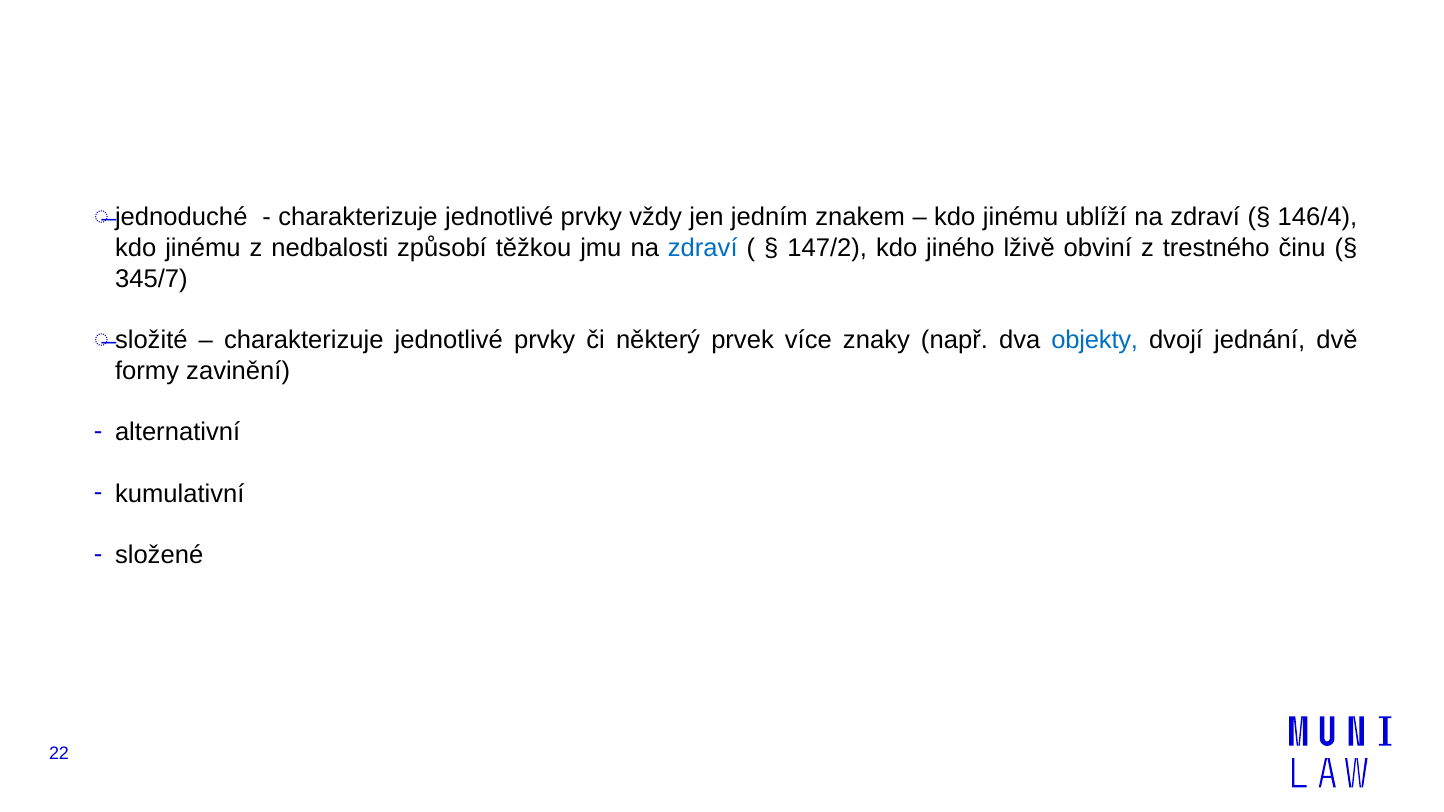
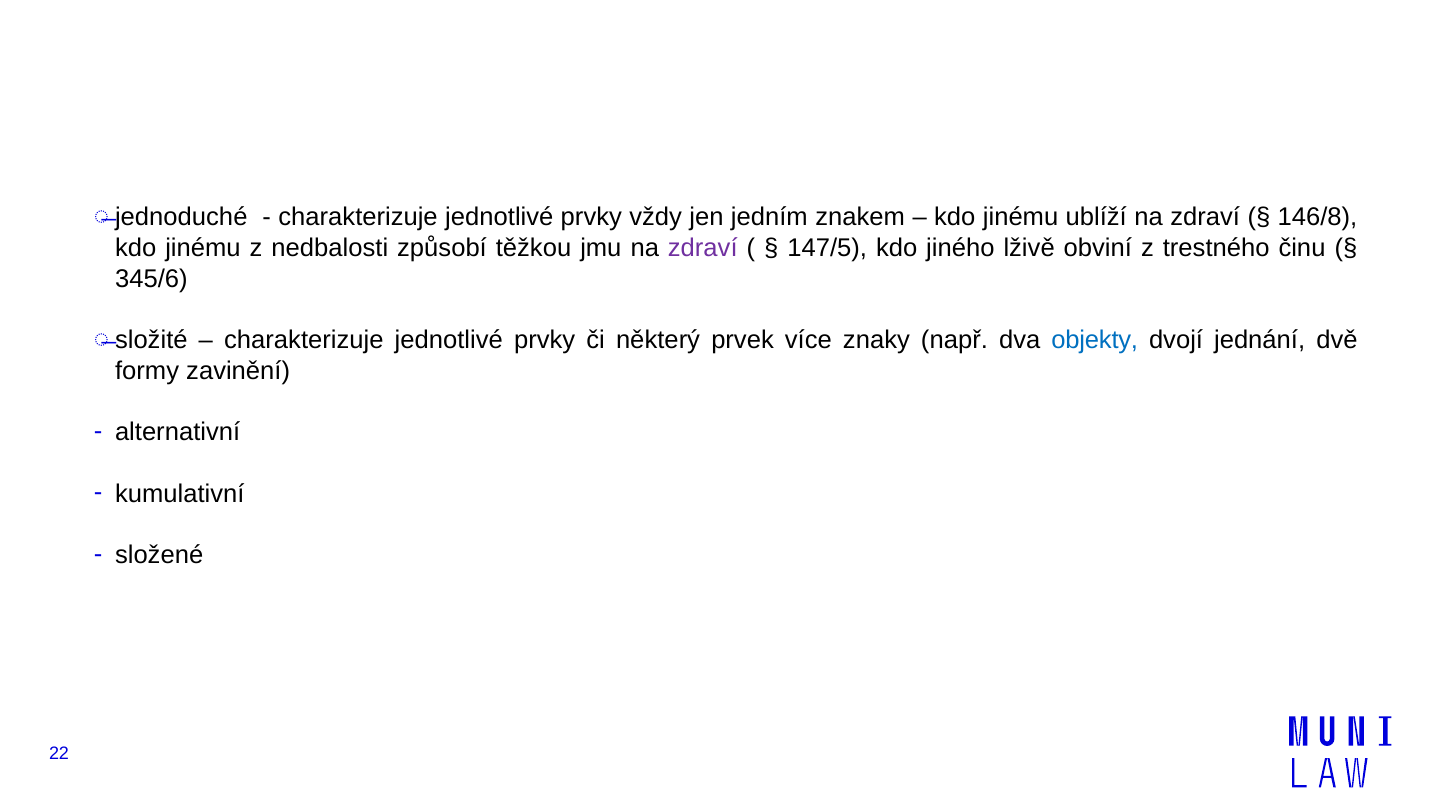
146/4: 146/4 -> 146/8
zdraví at (703, 248) colour: blue -> purple
147/2: 147/2 -> 147/5
345/7: 345/7 -> 345/6
